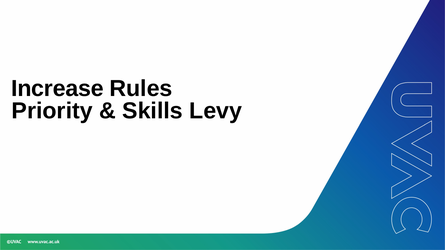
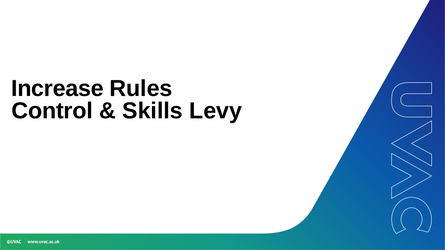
Priority: Priority -> Control
